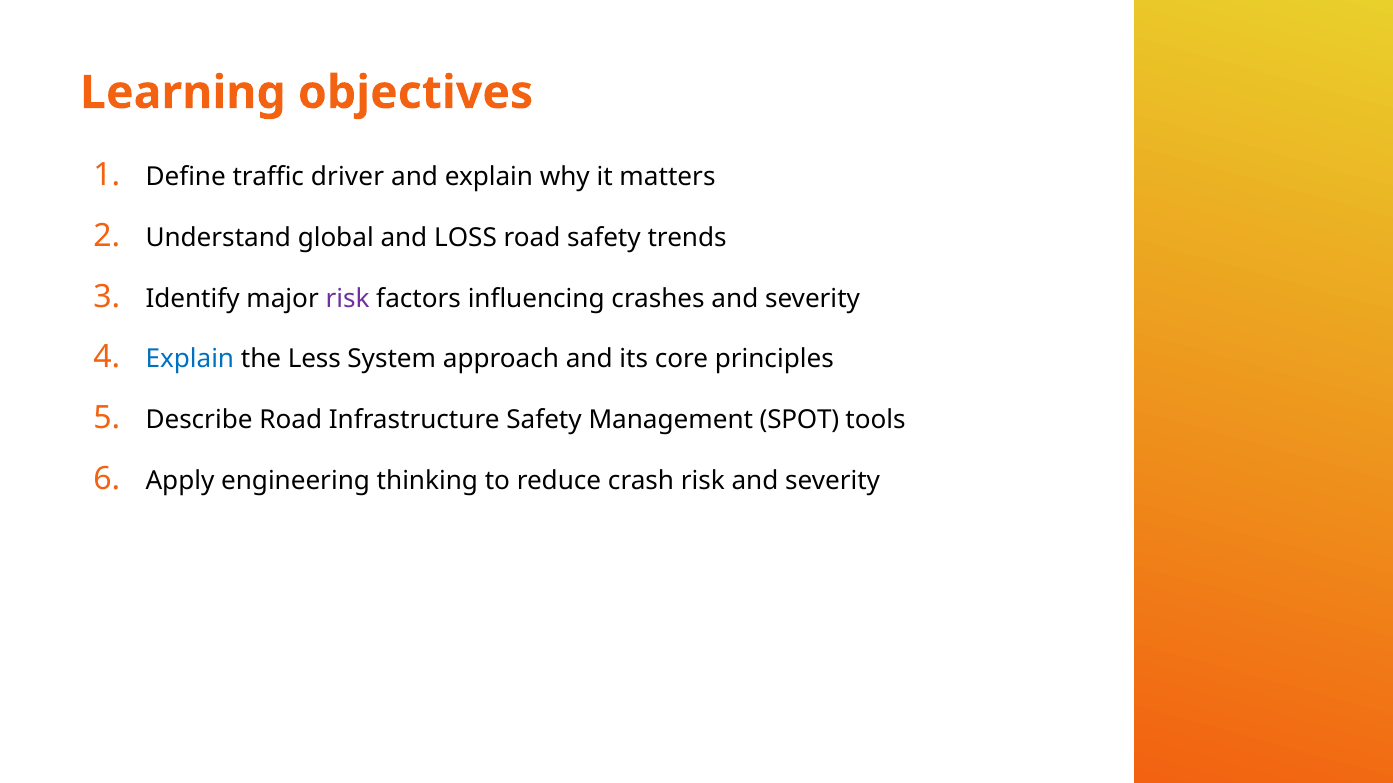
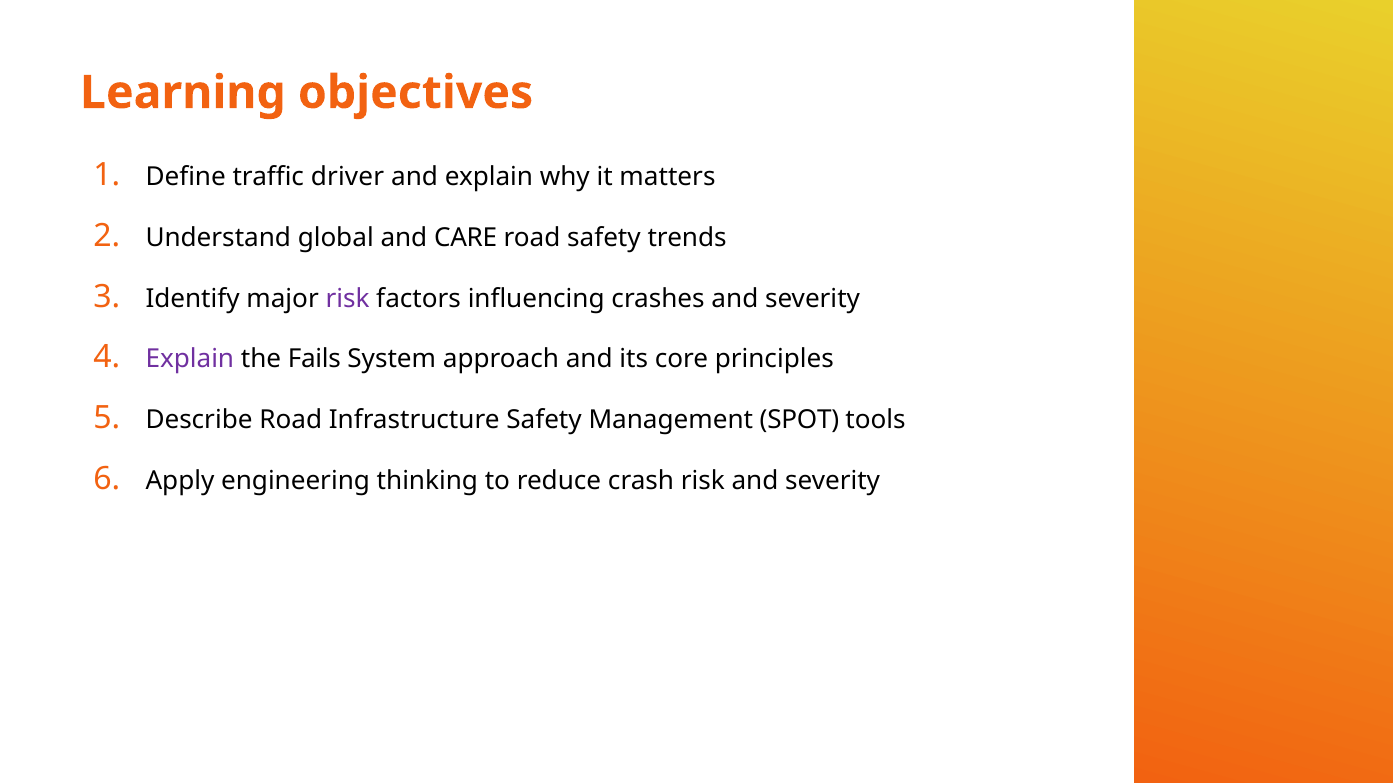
LOSS: LOSS -> CARE
Explain at (190, 360) colour: blue -> purple
Less: Less -> Fails
